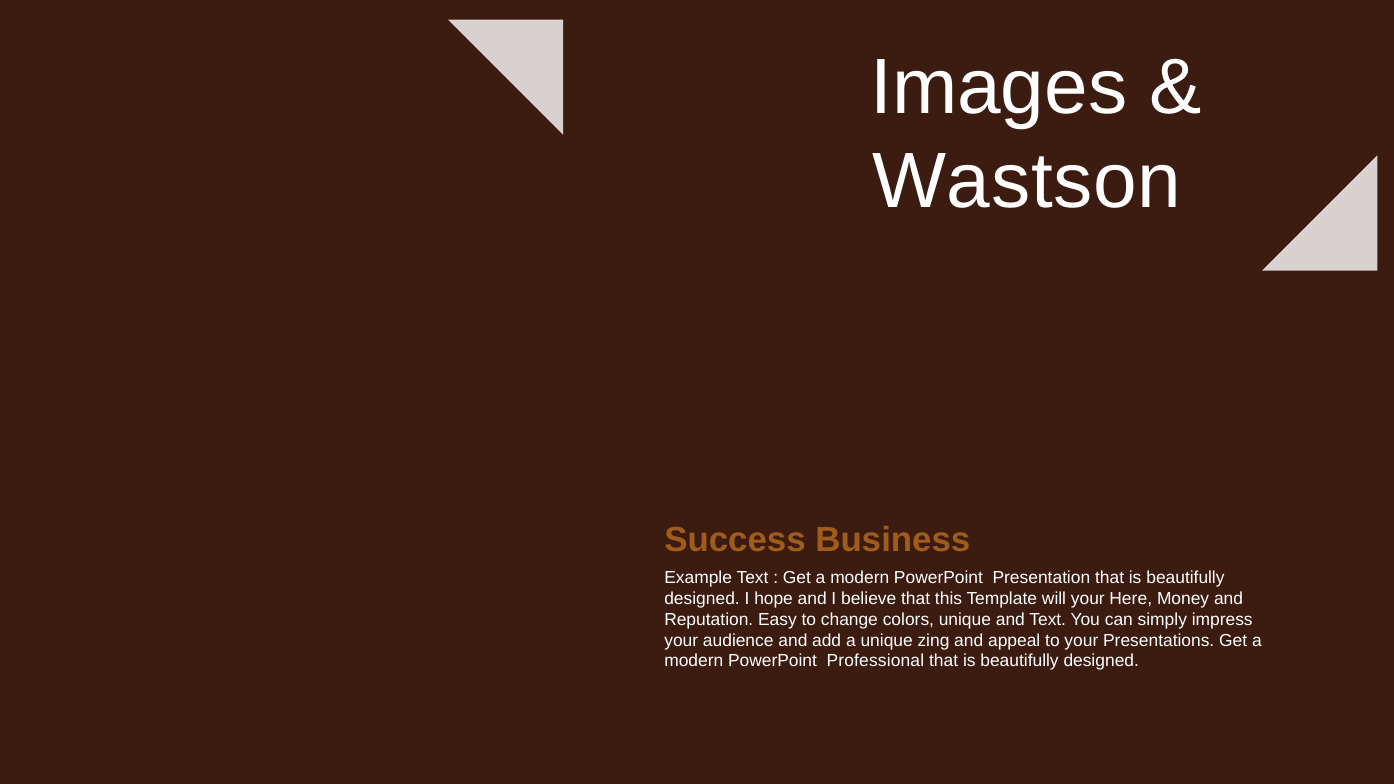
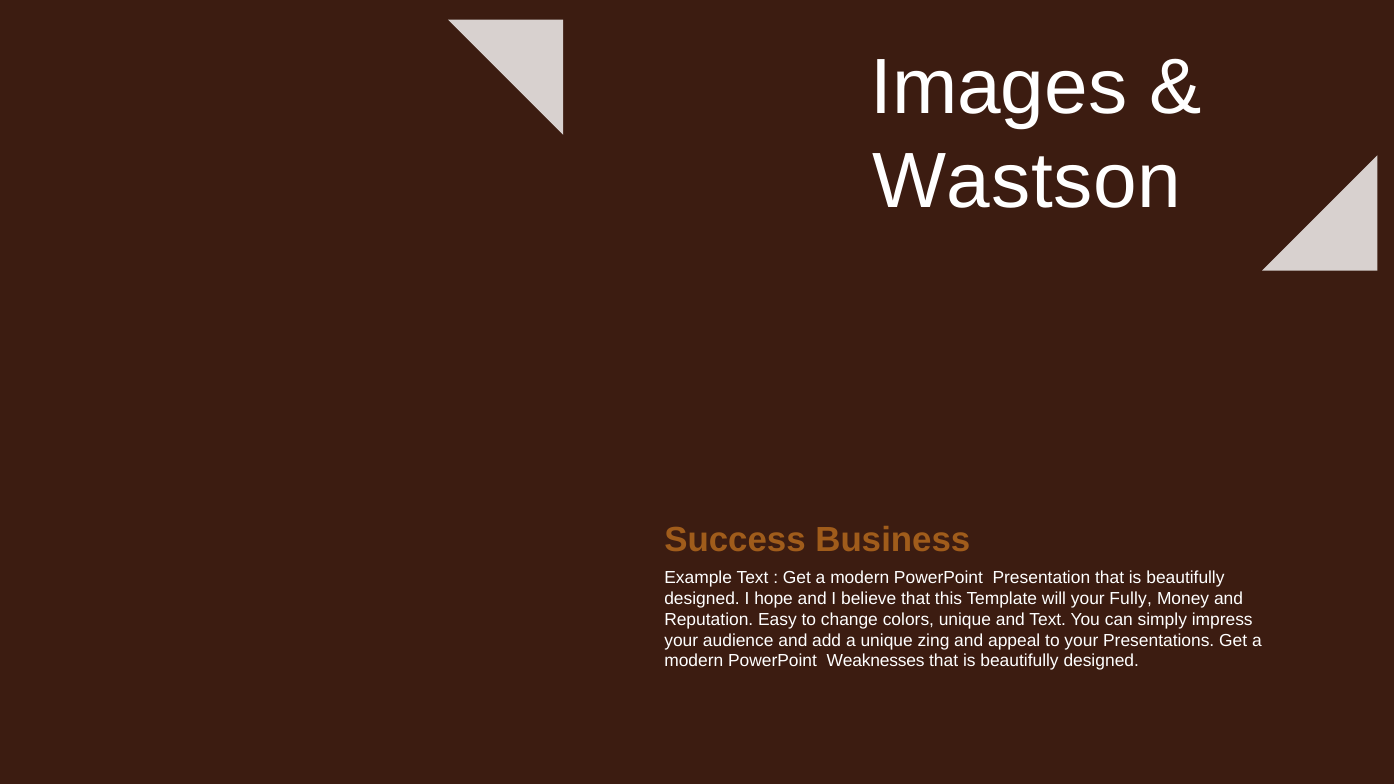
Here: Here -> Fully
Professional: Professional -> Weaknesses
